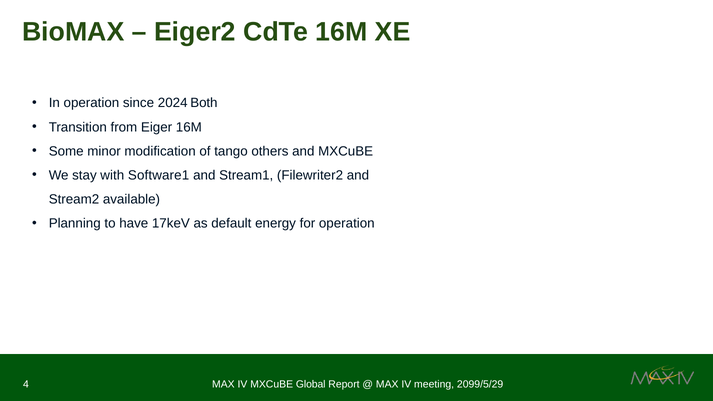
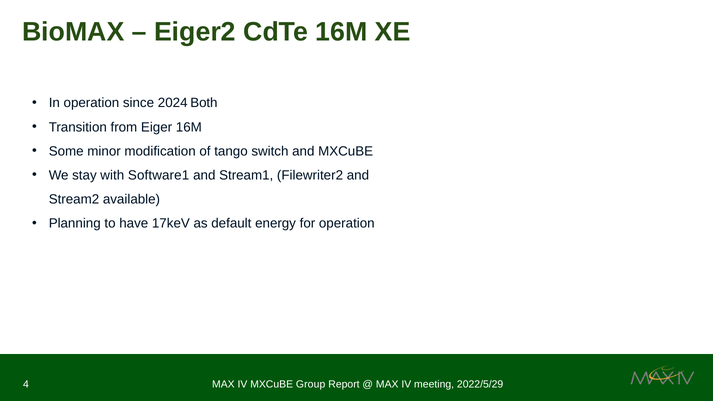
others: others -> switch
Global: Global -> Group
2099/5/29: 2099/5/29 -> 2022/5/29
